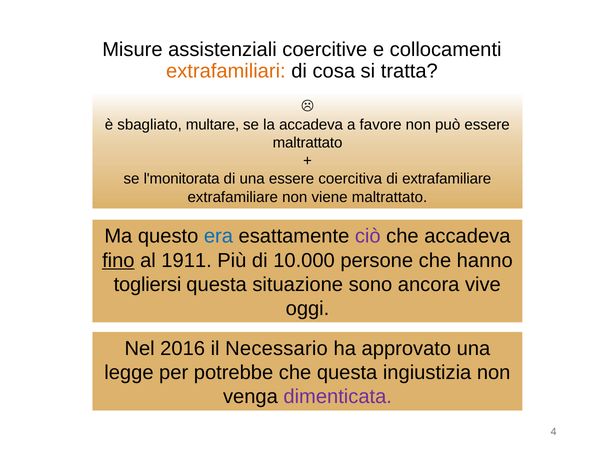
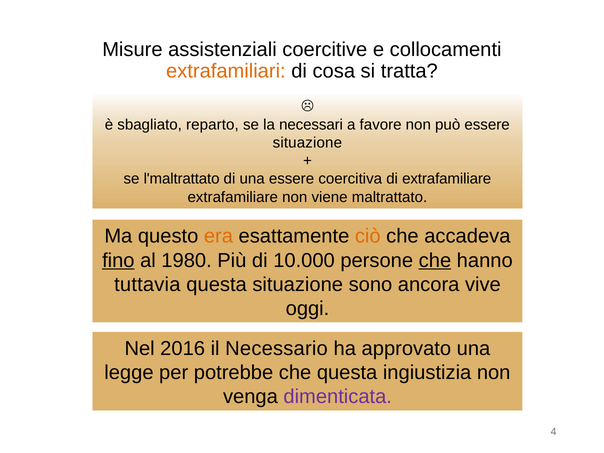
multare: multare -> reparto
la accadeva: accadeva -> necessari
maltrattato at (308, 143): maltrattato -> situazione
l'monitorata: l'monitorata -> l'maltrattato
era colour: blue -> orange
ciò colour: purple -> orange
1911: 1911 -> 1980
che at (435, 260) underline: none -> present
togliersi: togliersi -> tuttavia
